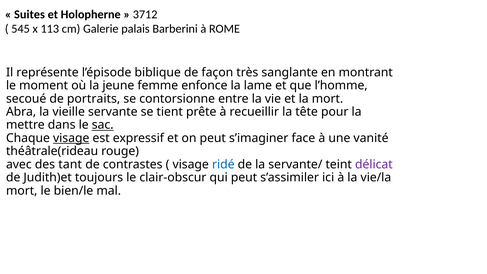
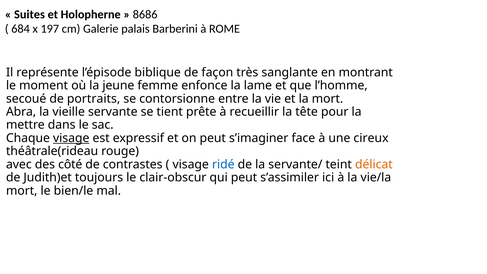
3712: 3712 -> 8686
545: 545 -> 684
113: 113 -> 197
sac underline: present -> none
vanité: vanité -> cireux
tant: tant -> côté
délicat colour: purple -> orange
